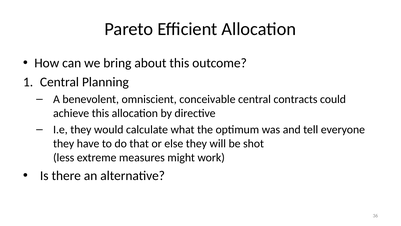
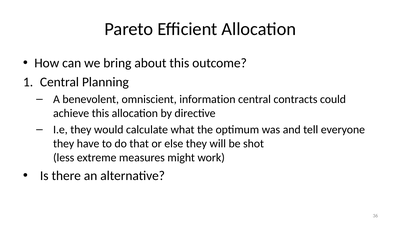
conceivable: conceivable -> information
